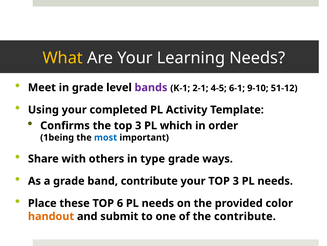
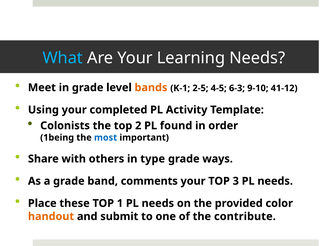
What colour: yellow -> light blue
bands colour: purple -> orange
2-1: 2-1 -> 2-5
6-1: 6-1 -> 6-3
51-12: 51-12 -> 41-12
Confirms: Confirms -> Colonists
the top 3: 3 -> 2
which: which -> found
band contribute: contribute -> comments
6: 6 -> 1
